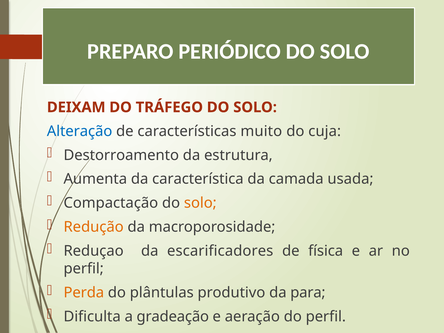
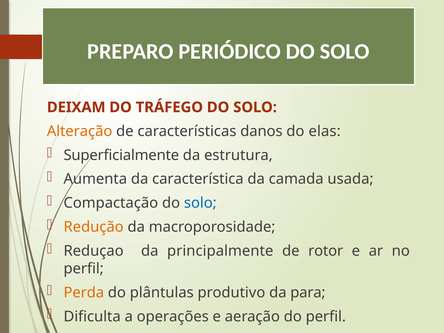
Alteração colour: blue -> orange
muito: muito -> danos
cuja: cuja -> elas
Destorroamento: Destorroamento -> Superficialmente
solo at (200, 203) colour: orange -> blue
escarificadores: escarificadores -> principalmente
física: física -> rotor
gradeação: gradeação -> operações
